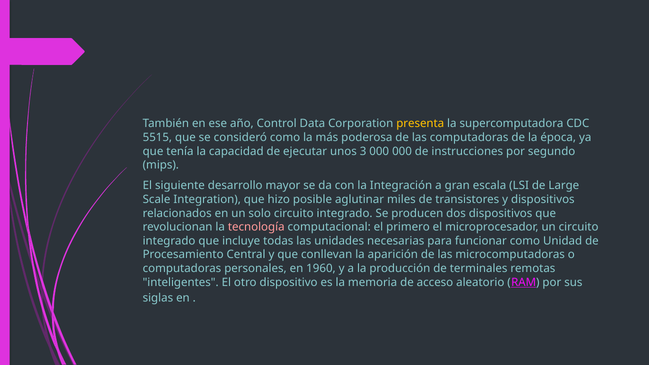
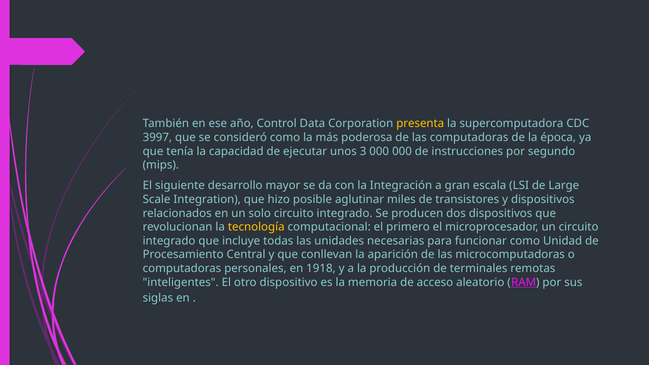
5515: 5515 -> 3997
tecnología colour: pink -> yellow
1960: 1960 -> 1918
